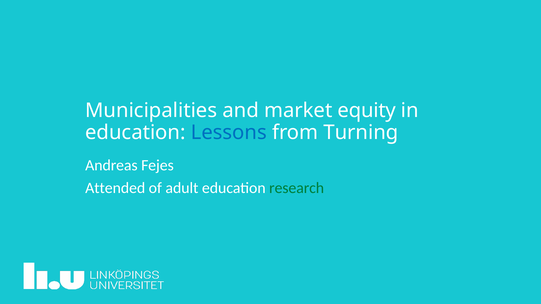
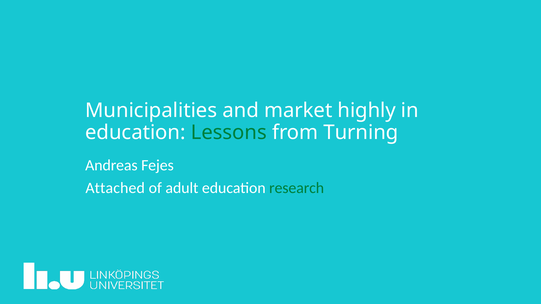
equity: equity -> highly
Lessons colour: blue -> green
Attended: Attended -> Attached
